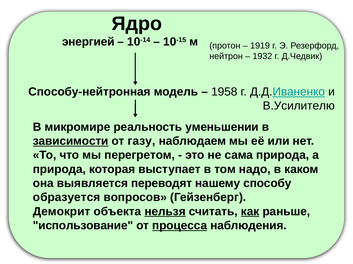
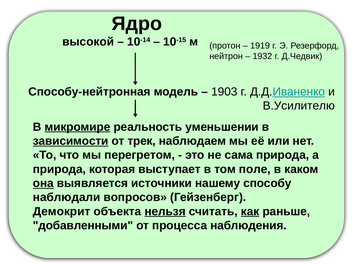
энергией: энергией -> высокой
1958: 1958 -> 1903
микромире underline: none -> present
газу: газу -> трек
надо: надо -> поле
она underline: none -> present
переводят: переводят -> источники
образуется: образуется -> наблюдали
использование: использование -> добавленными
процесса underline: present -> none
